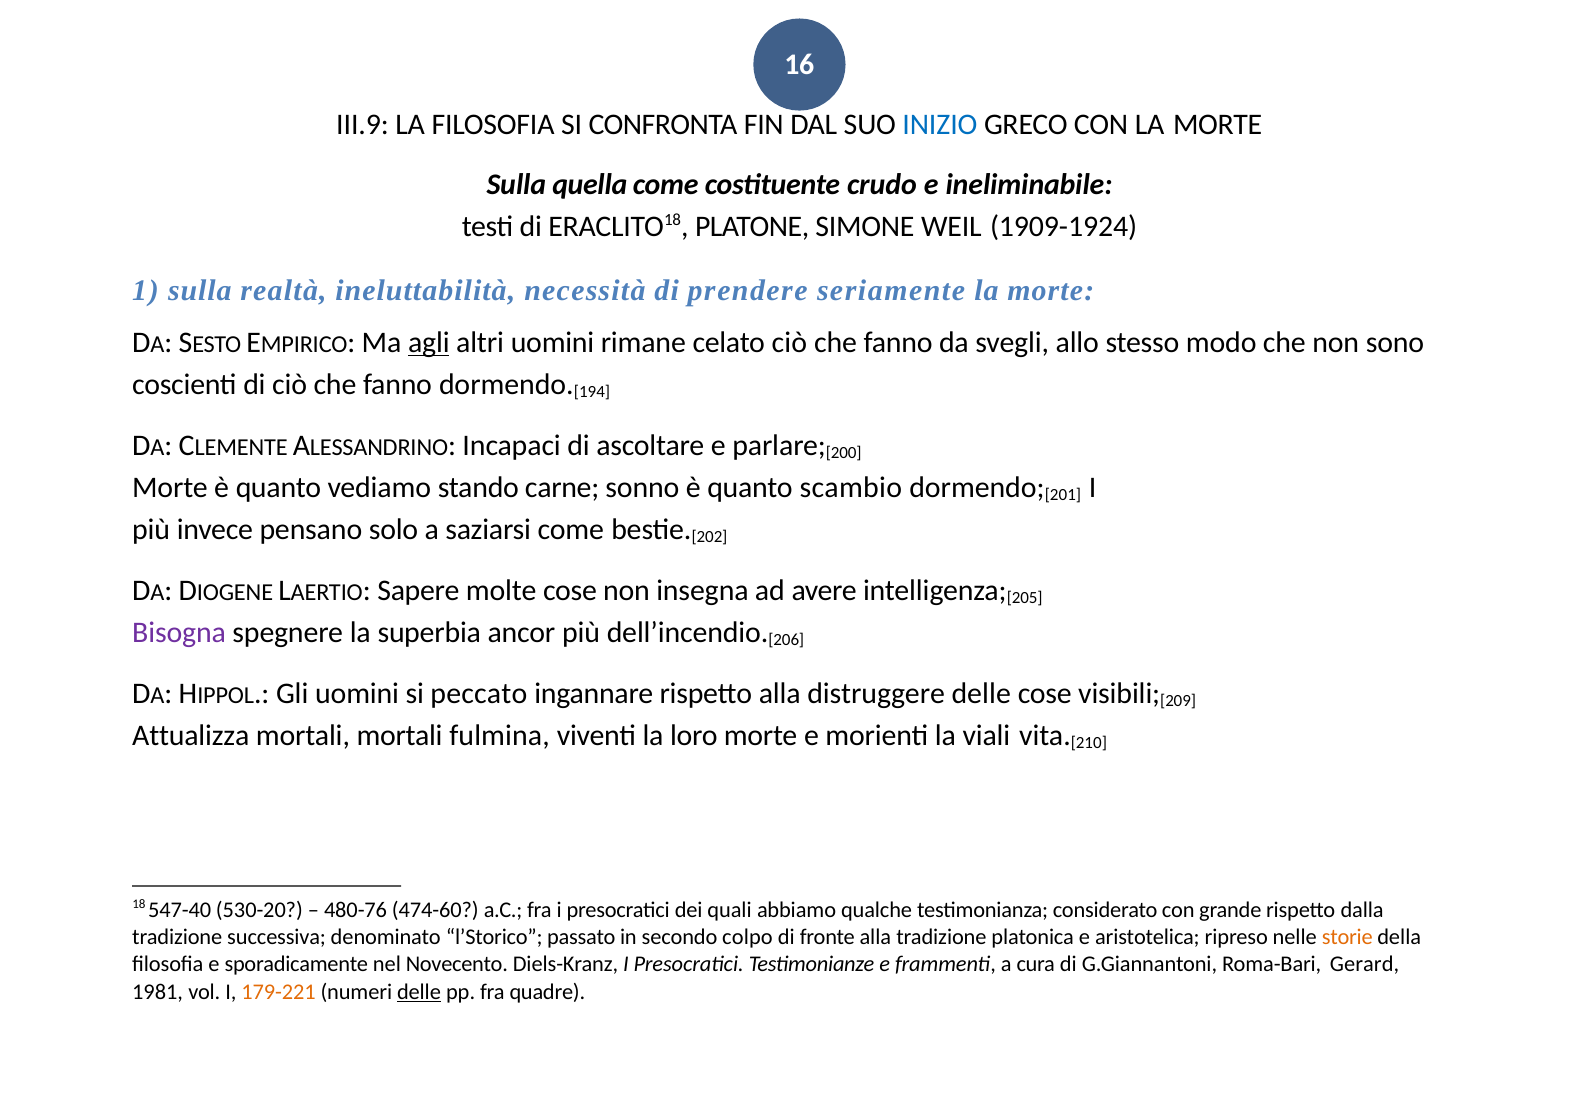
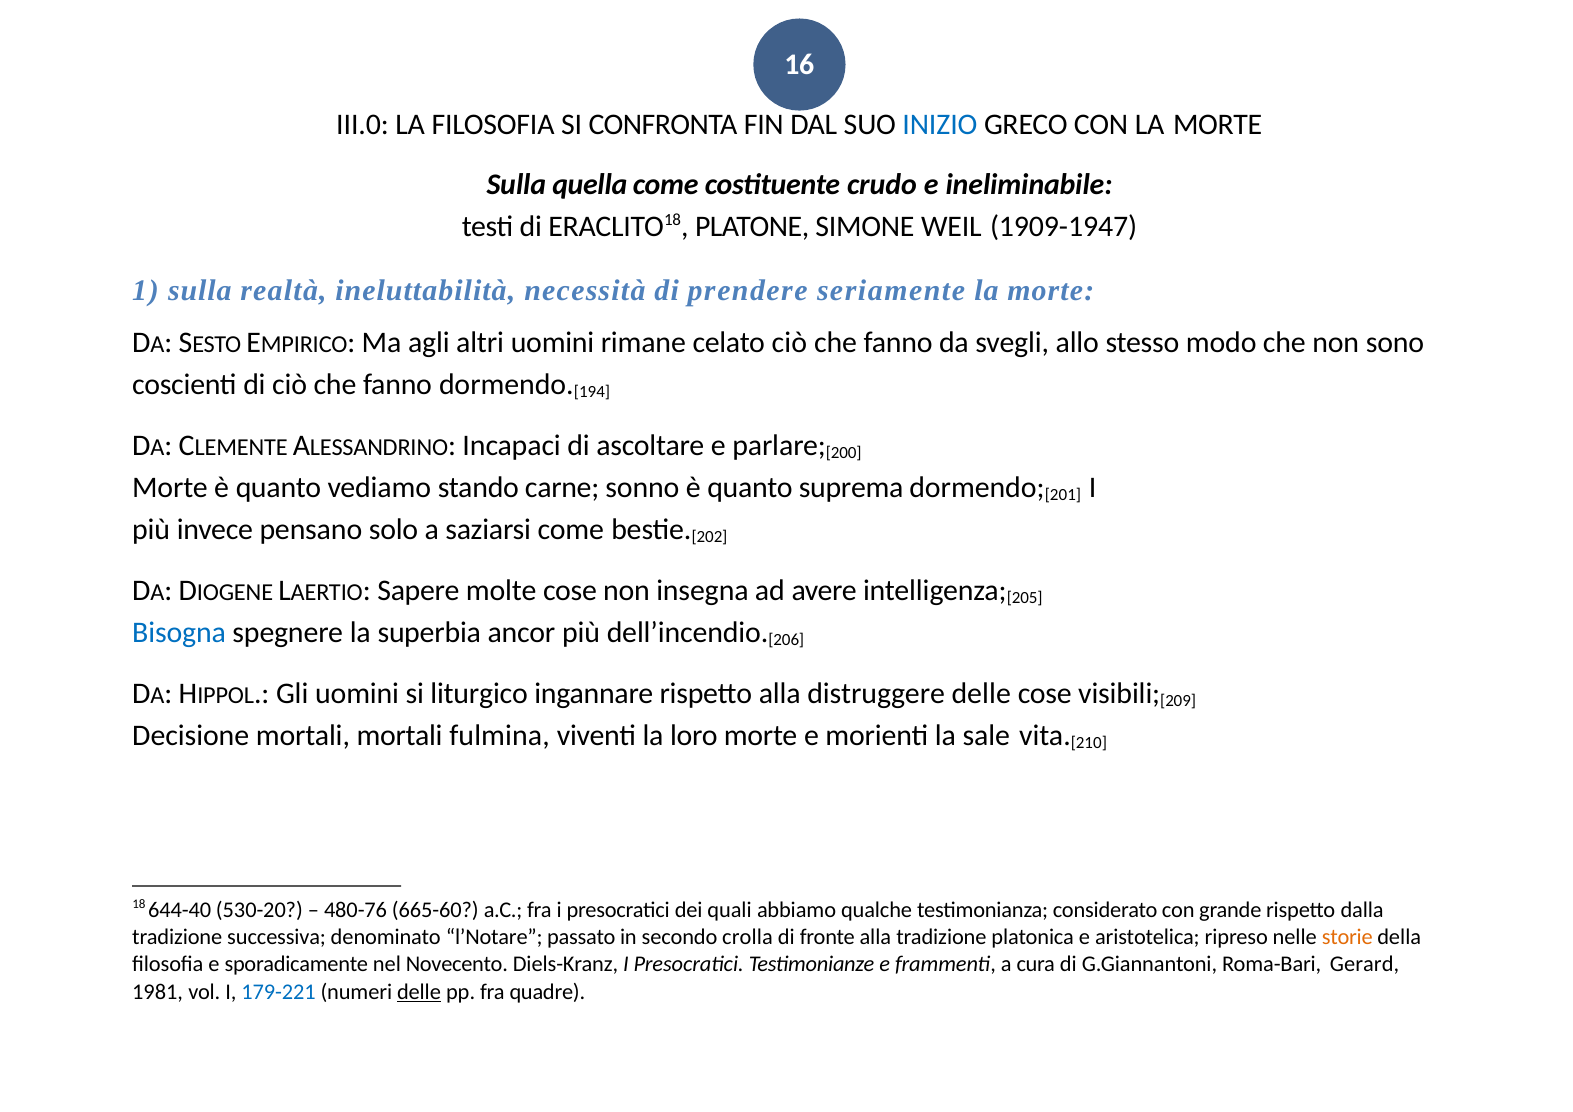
III.9: III.9 -> III.0
1909-1924: 1909-1924 -> 1909-1947
agli underline: present -> none
scambio: scambio -> suprema
Bisogna colour: purple -> blue
peccato: peccato -> liturgico
Attualizza: Attualizza -> Decisione
viali: viali -> sale
547-40: 547-40 -> 644-40
474-60: 474-60 -> 665-60
l’Storico: l’Storico -> l’Notare
colpo: colpo -> crolla
179-221 colour: orange -> blue
